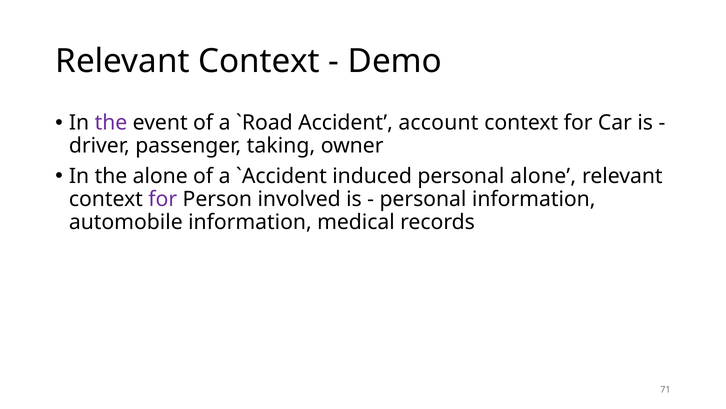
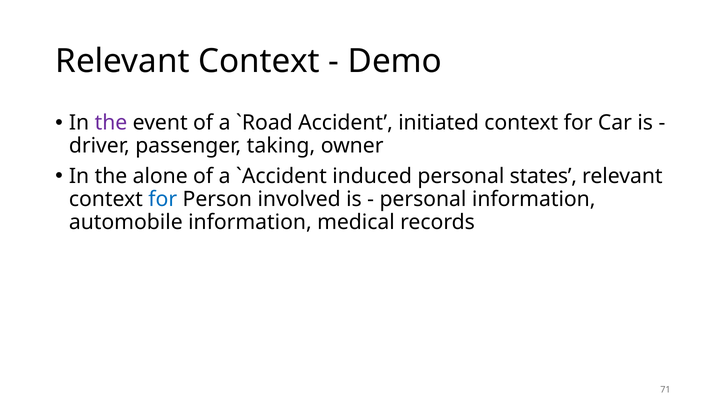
account: account -> initiated
personal alone: alone -> states
for at (163, 199) colour: purple -> blue
